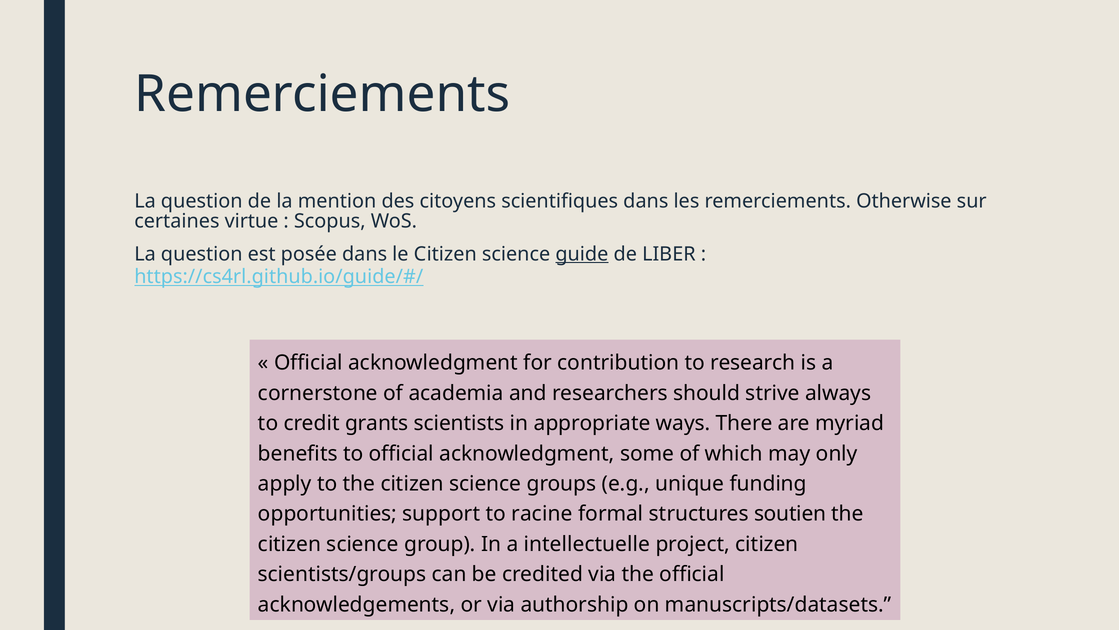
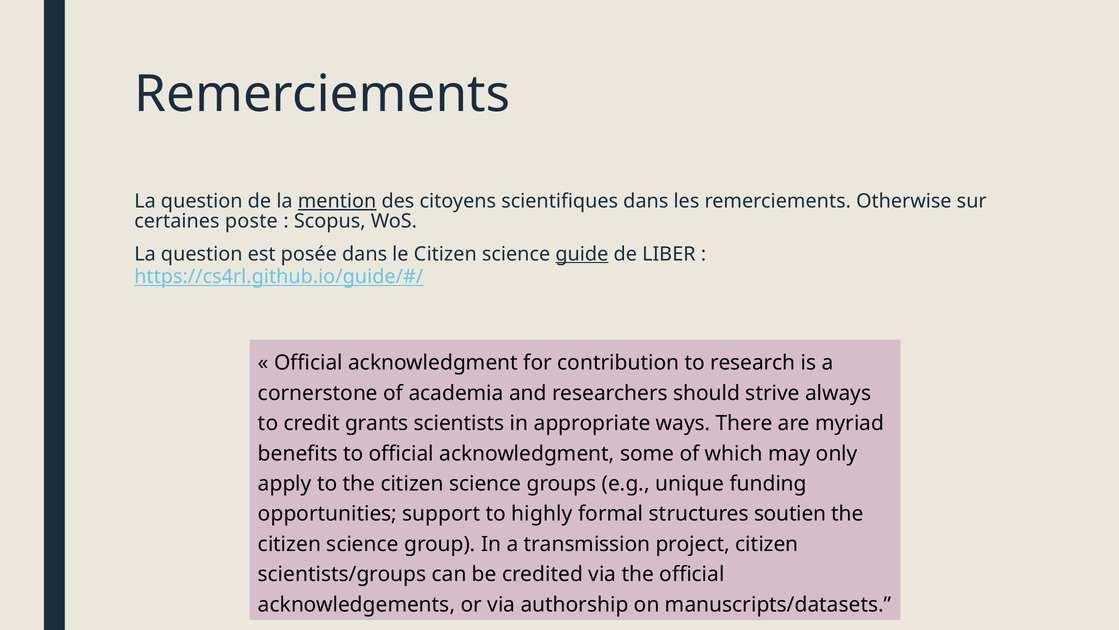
mention underline: none -> present
virtue: virtue -> poste
racine: racine -> highly
intellectuelle: intellectuelle -> transmission
